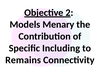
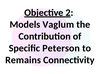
Menary: Menary -> Vaglum
Including: Including -> Peterson
